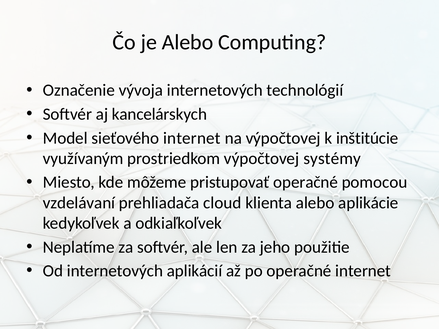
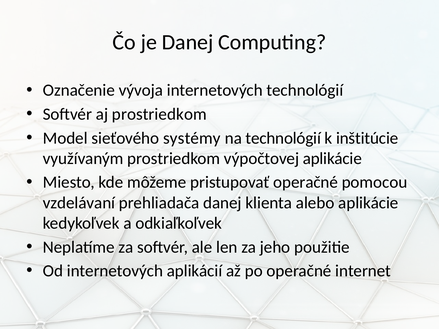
je Alebo: Alebo -> Danej
aj kancelárskych: kancelárskych -> prostriedkom
sieťového internet: internet -> systémy
na výpočtovej: výpočtovej -> technológií
výpočtovej systémy: systémy -> aplikácie
prehliadača cloud: cloud -> danej
